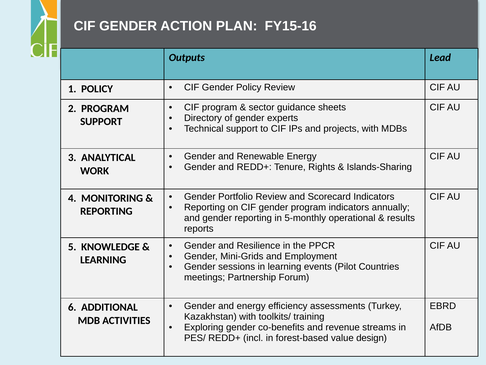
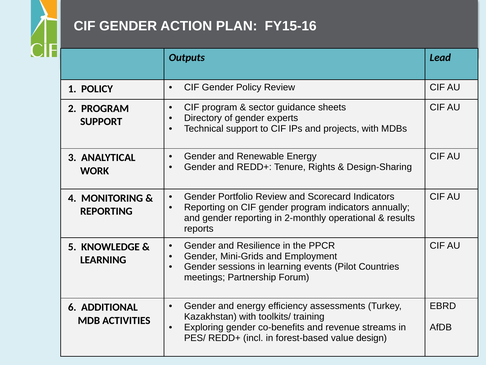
Islands-Sharing: Islands-Sharing -> Design-Sharing
5-monthly: 5-monthly -> 2-monthly
